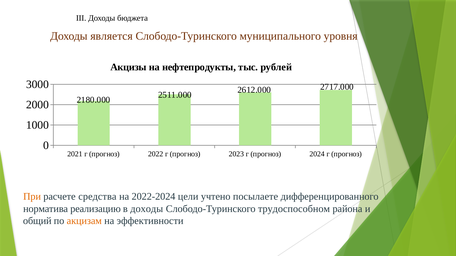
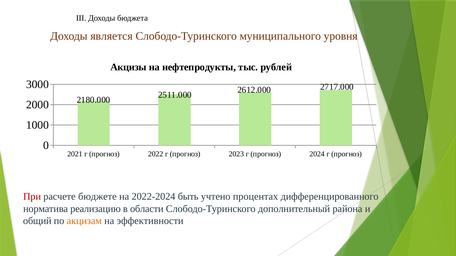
При colour: orange -> red
средства: средства -> бюджете
цели: цели -> быть
посылаете: посылаете -> процентах
в доходы: доходы -> области
трудоспособном: трудоспособном -> дополнительный
